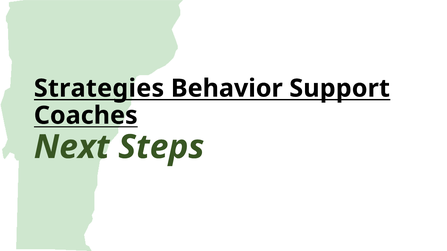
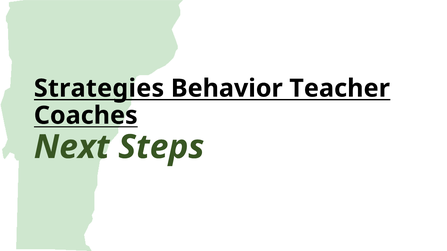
Support: Support -> Teacher
